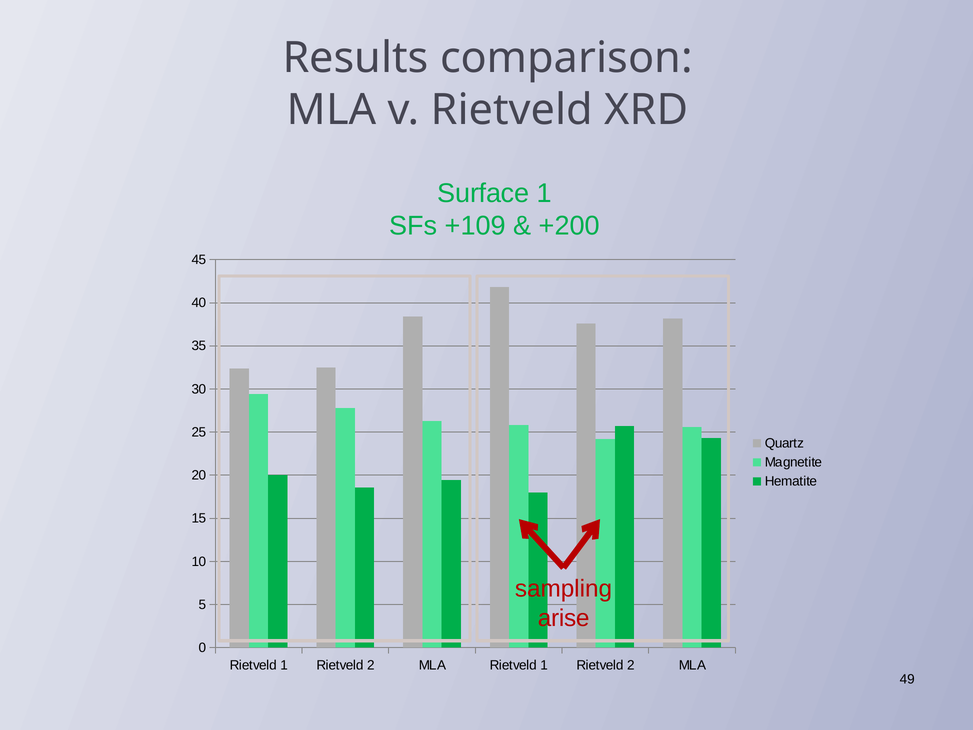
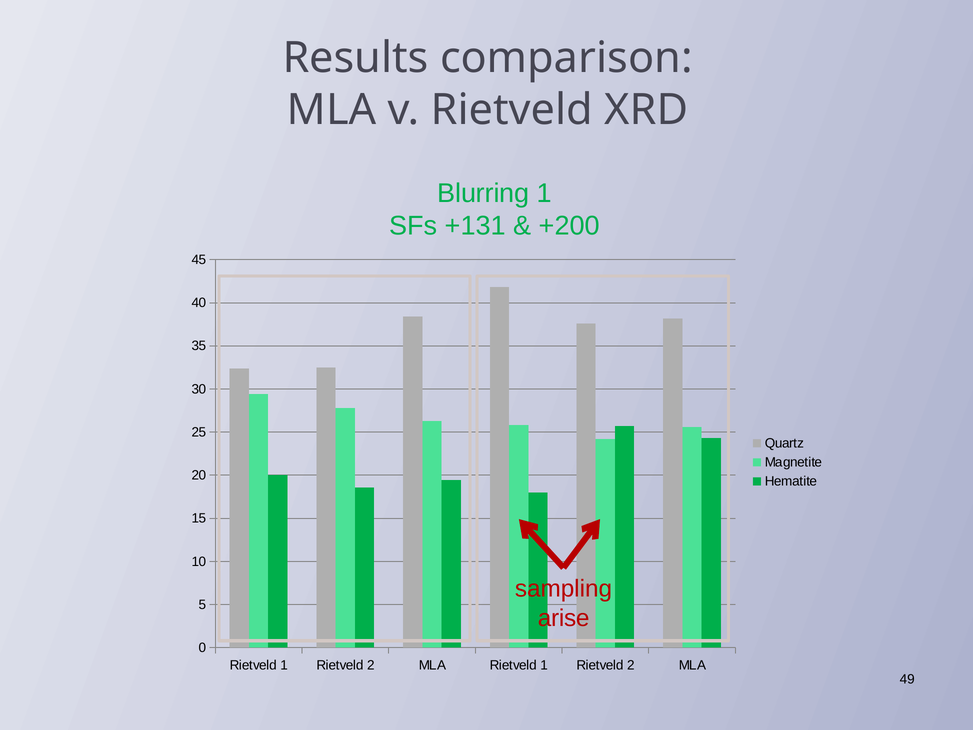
Surface: Surface -> Blurring
+109: +109 -> +131
